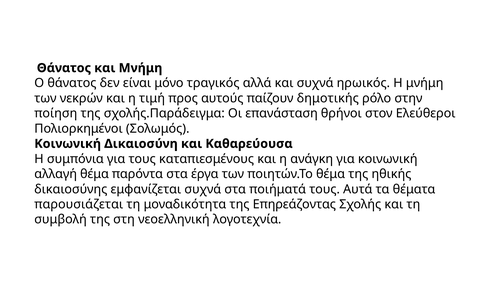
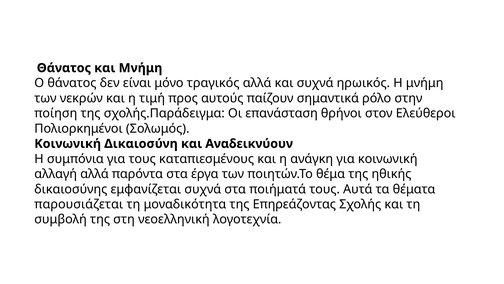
δημοτικής: δημοτικής -> σημαντικά
Καθαρεύουσα: Καθαρεύουσα -> Αναδεικνύουν
αλλαγή θέμα: θέμα -> αλλά
